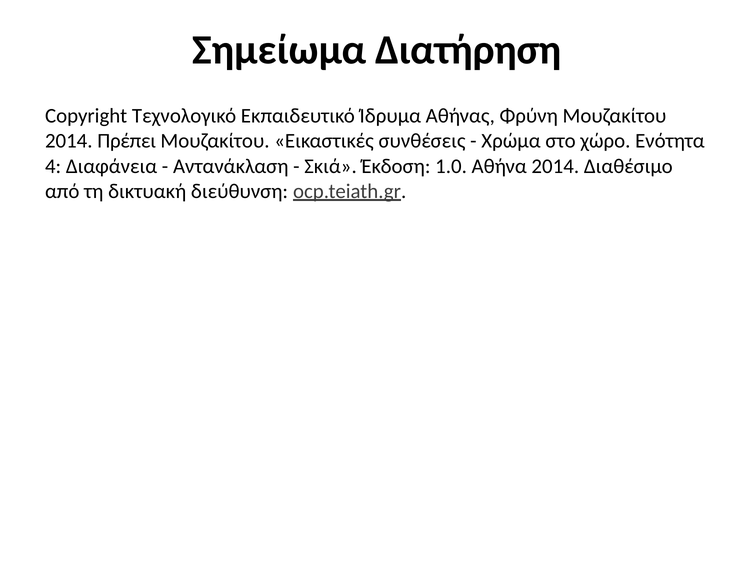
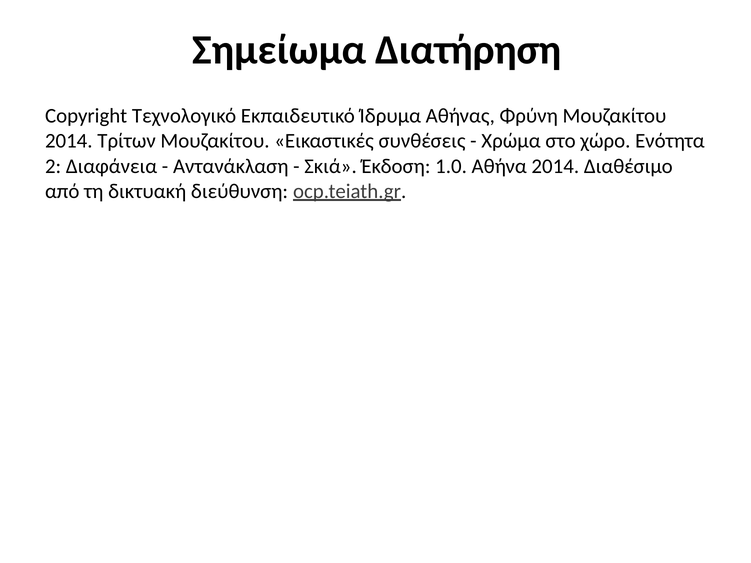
Πρέπει: Πρέπει -> Τρίτων
4: 4 -> 2
